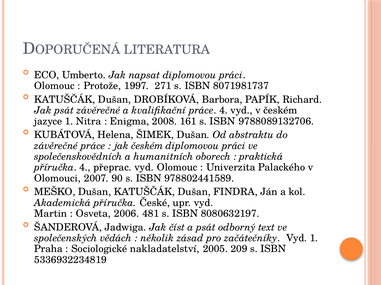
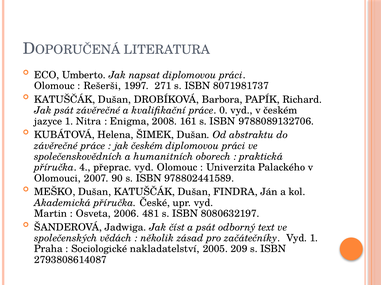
Protože: Protože -> Rešerši
práce 4: 4 -> 0
5336932234819: 5336932234819 -> 2793808614087
